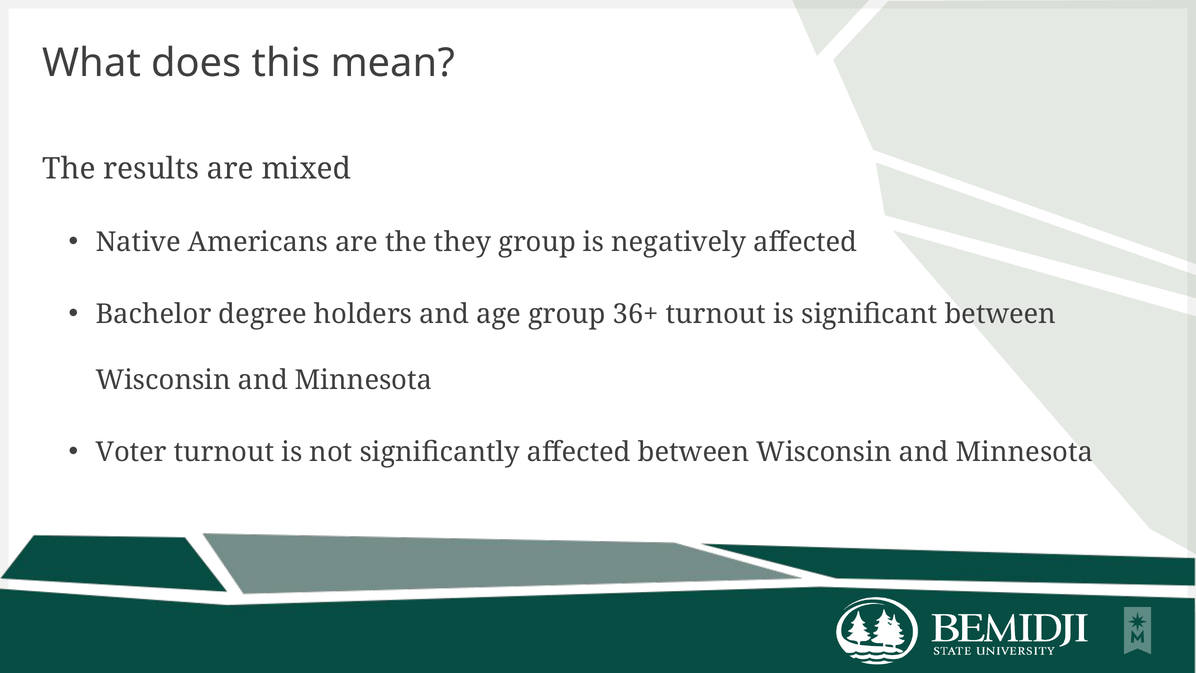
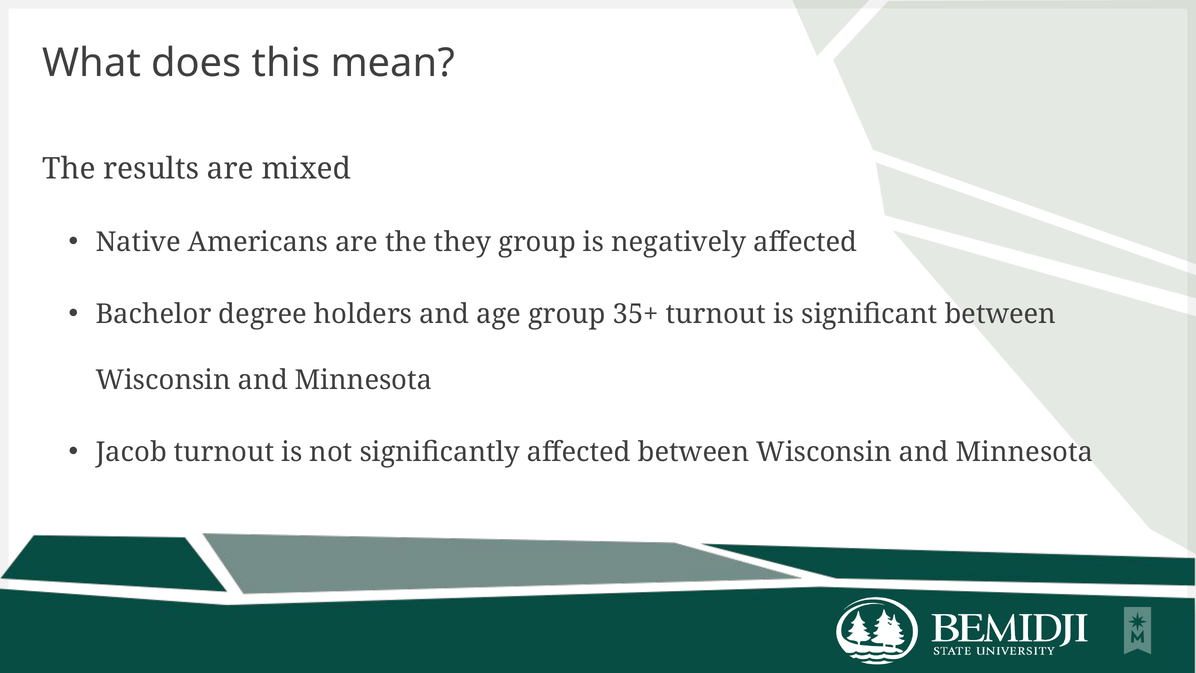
36+: 36+ -> 35+
Voter: Voter -> Jacob
